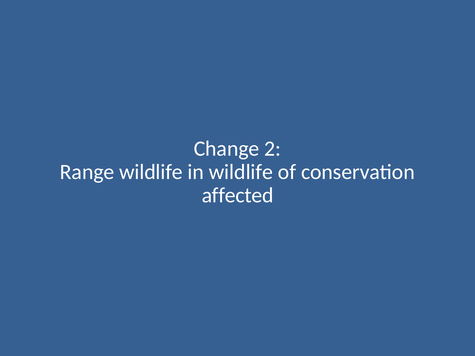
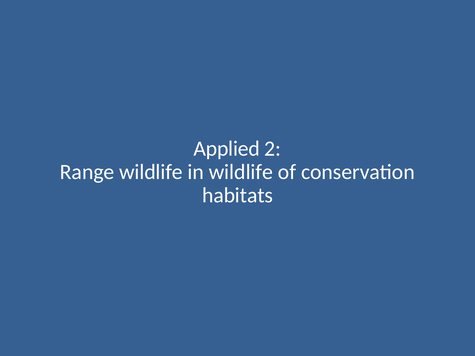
Change: Change -> Applied
affected: affected -> habitats
